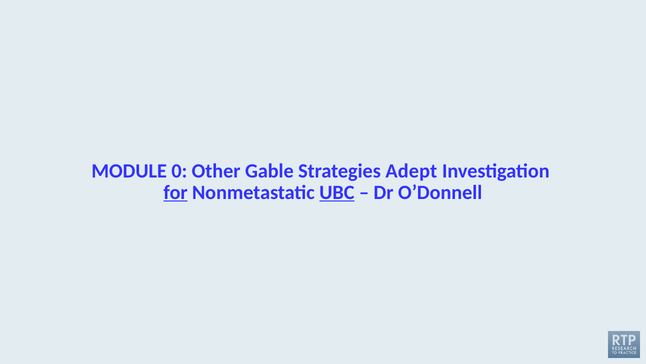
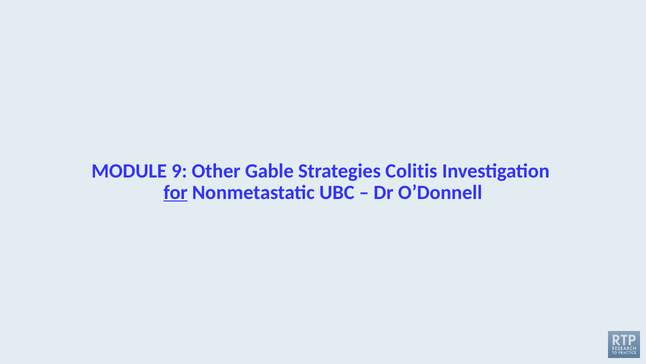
0: 0 -> 9
Adept: Adept -> Colitis
UBC underline: present -> none
